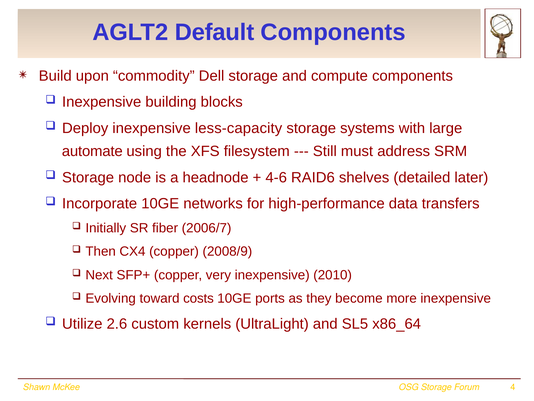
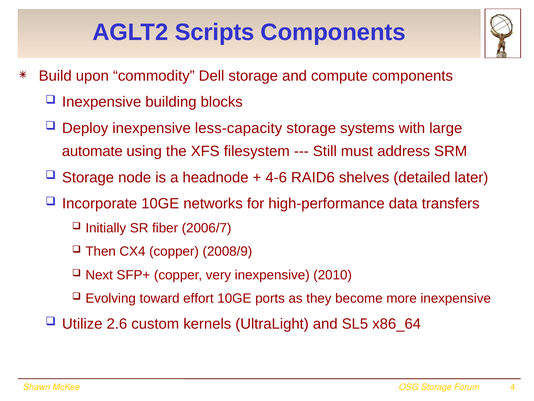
Default: Default -> Scripts
costs: costs -> effort
